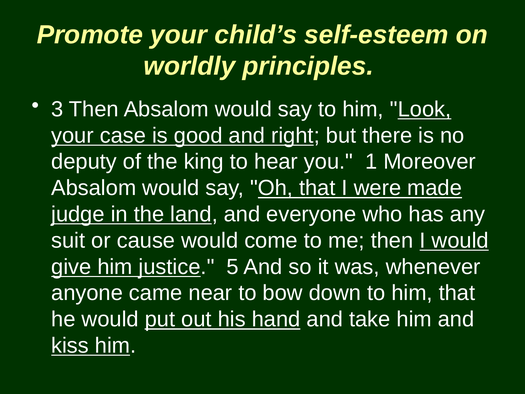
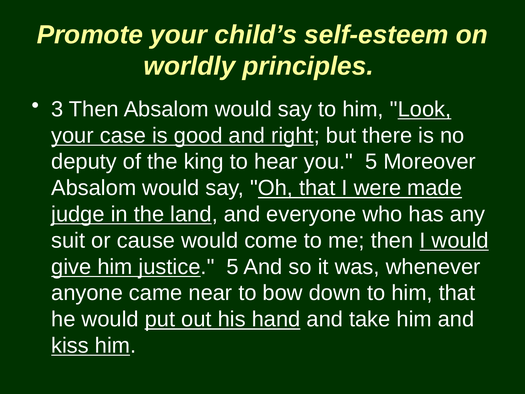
you 1: 1 -> 5
